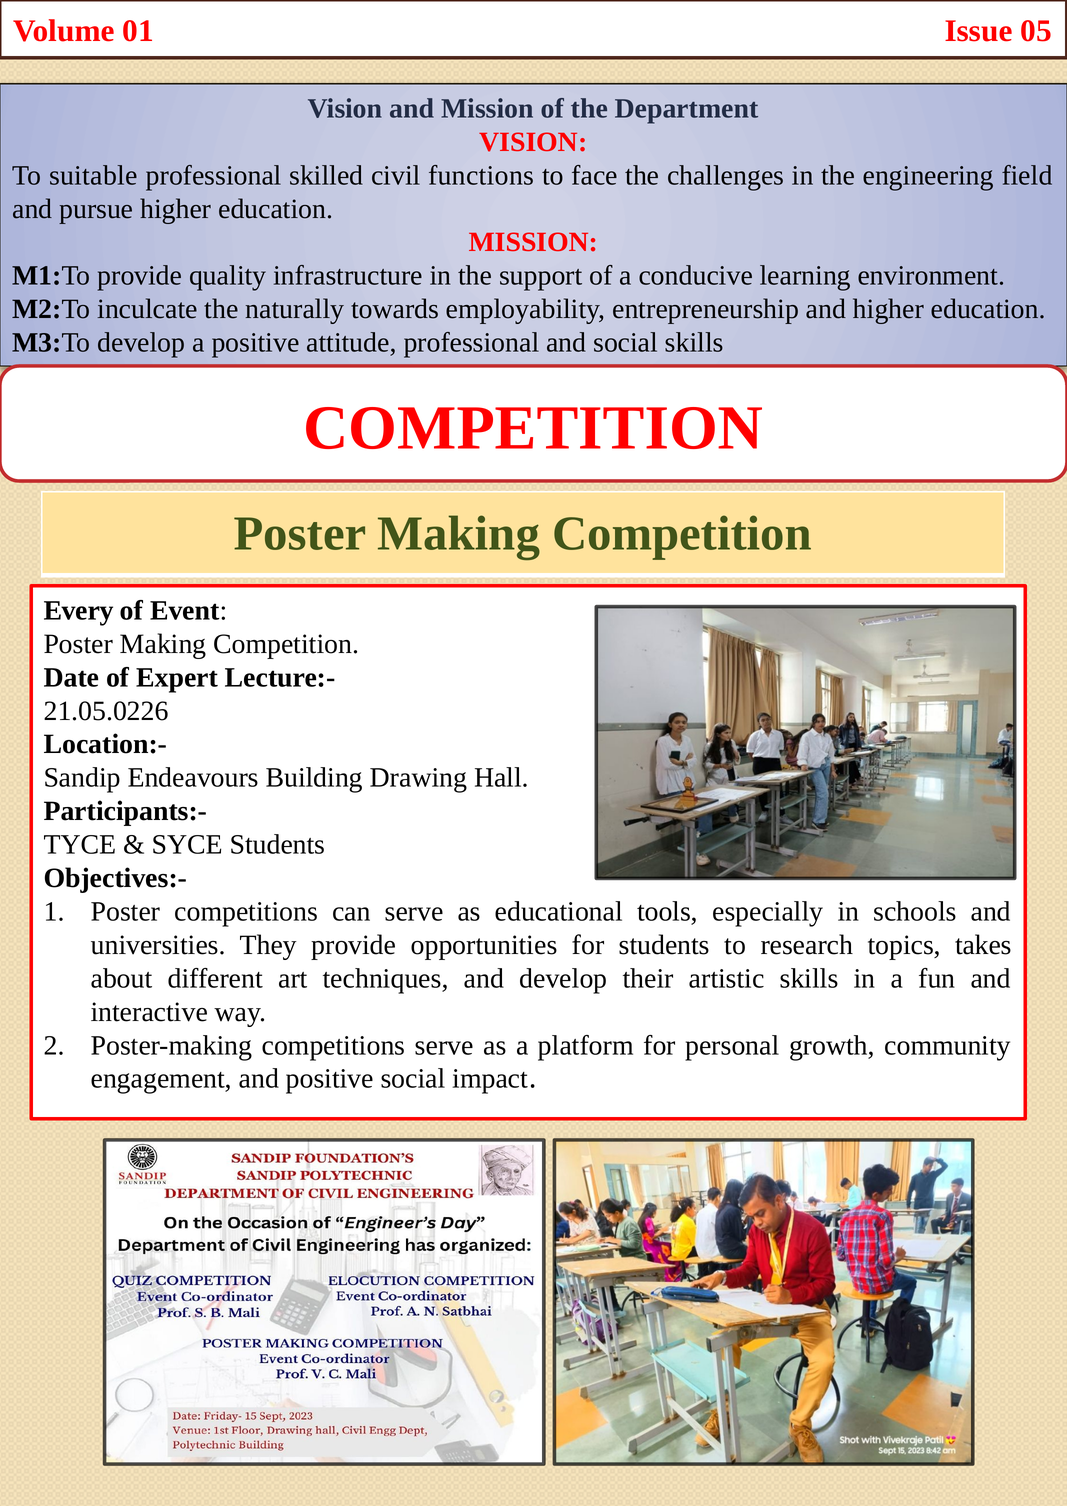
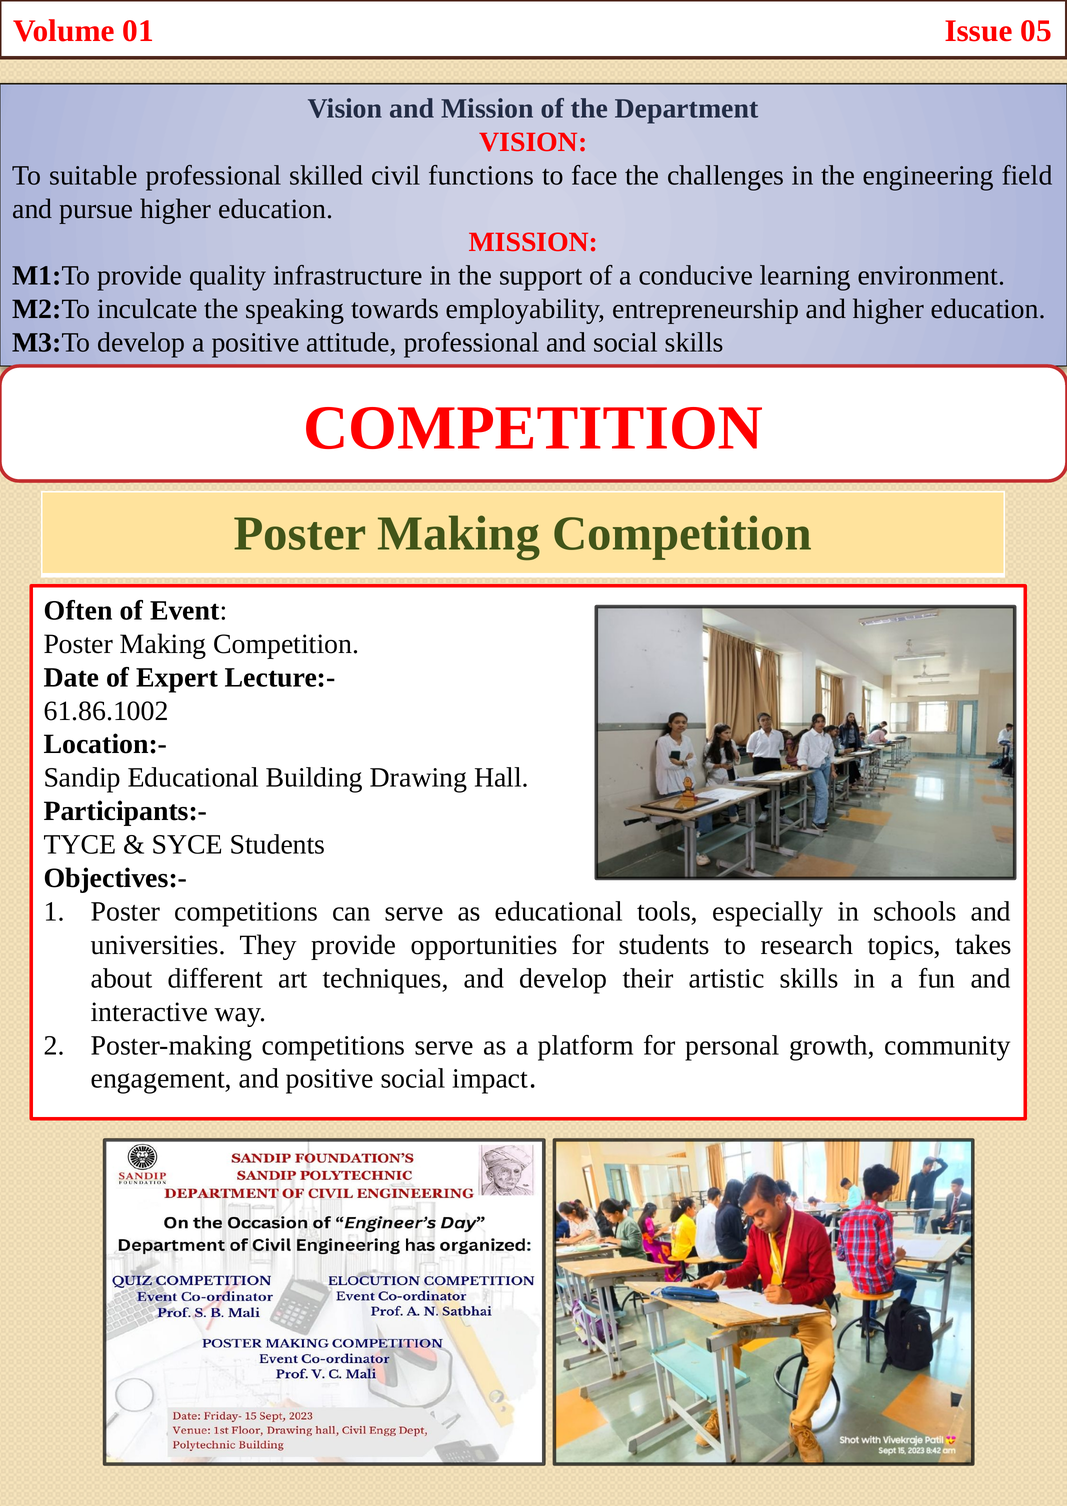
naturally: naturally -> speaking
Every: Every -> Often
21.05.0226: 21.05.0226 -> 61.86.1002
Sandip Endeavours: Endeavours -> Educational
